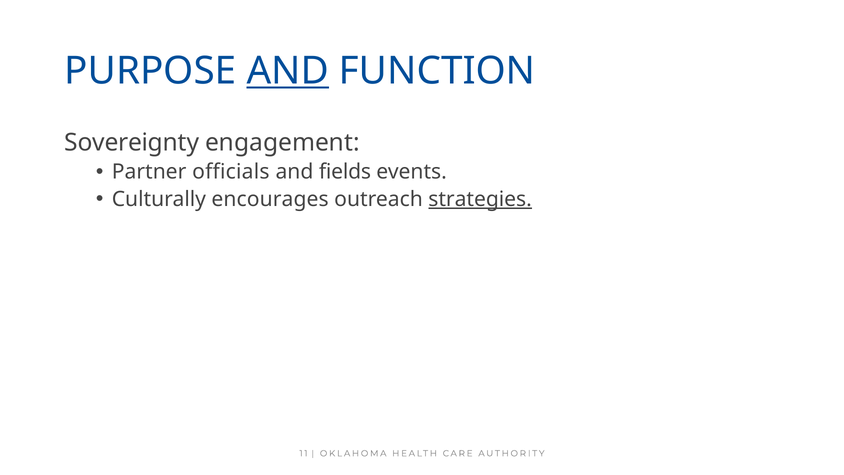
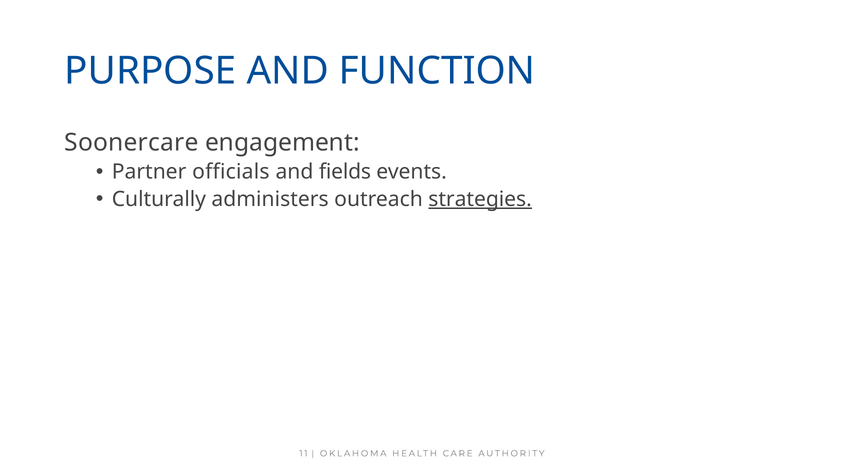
AND at (288, 71) underline: present -> none
Sovereignty: Sovereignty -> Soonercare
encourages: encourages -> administers
